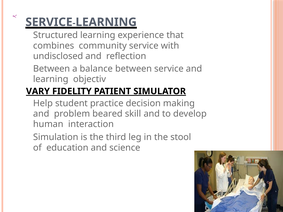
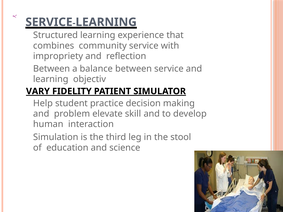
undisclosed: undisclosed -> impropriety
beared: beared -> elevate
